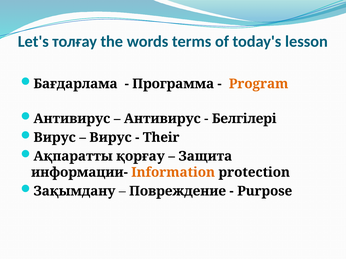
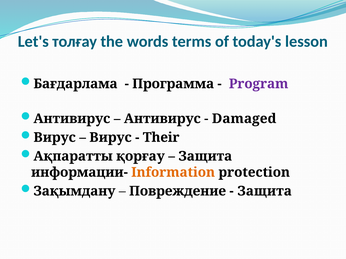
Program colour: orange -> purple
Белгілері: Белгілері -> Damaged
Purpose at (265, 191): Purpose -> Защита
